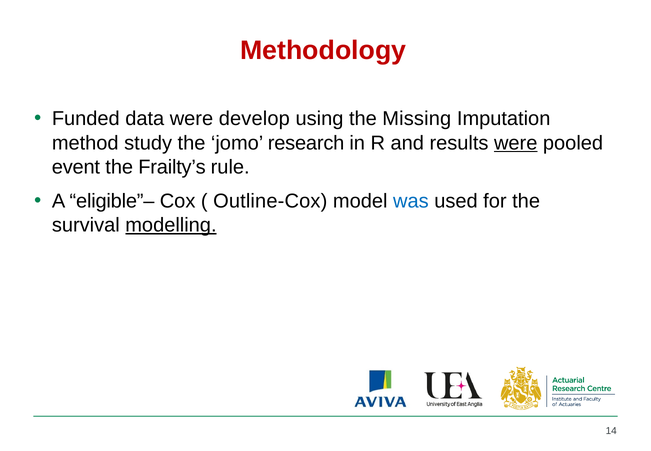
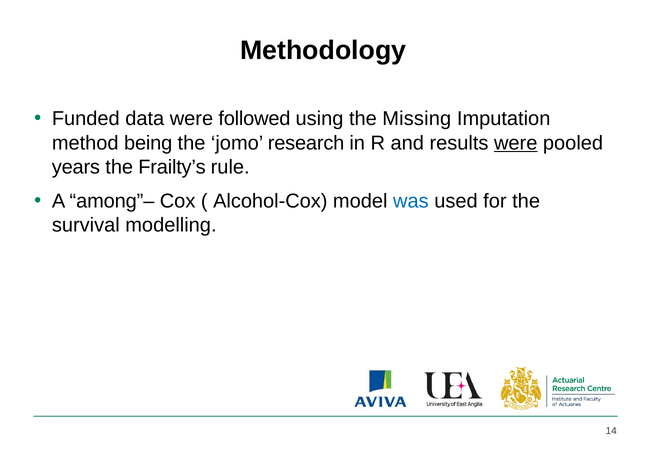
Methodology colour: red -> black
develop: develop -> followed
study: study -> being
event: event -> years
eligible”–: eligible”– -> among”–
Outline-Cox: Outline-Cox -> Alcohol-Cox
modelling underline: present -> none
